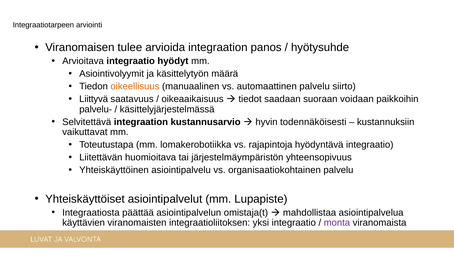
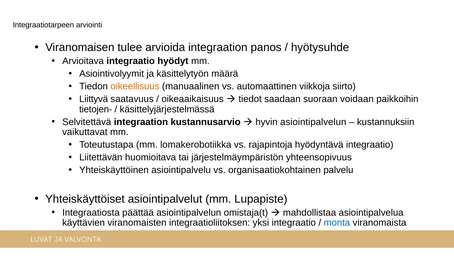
automaattinen palvelu: palvelu -> viikkoja
palvelu-: palvelu- -> tietojen-
hyvin todennäköisesti: todennäköisesti -> asiointipalvelun
monta colour: purple -> blue
